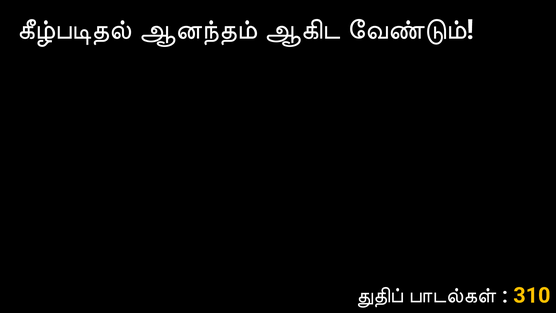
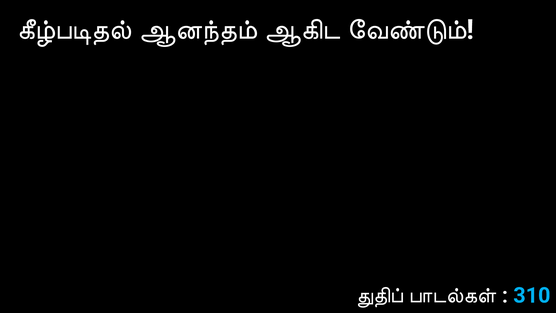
310 colour: yellow -> light blue
